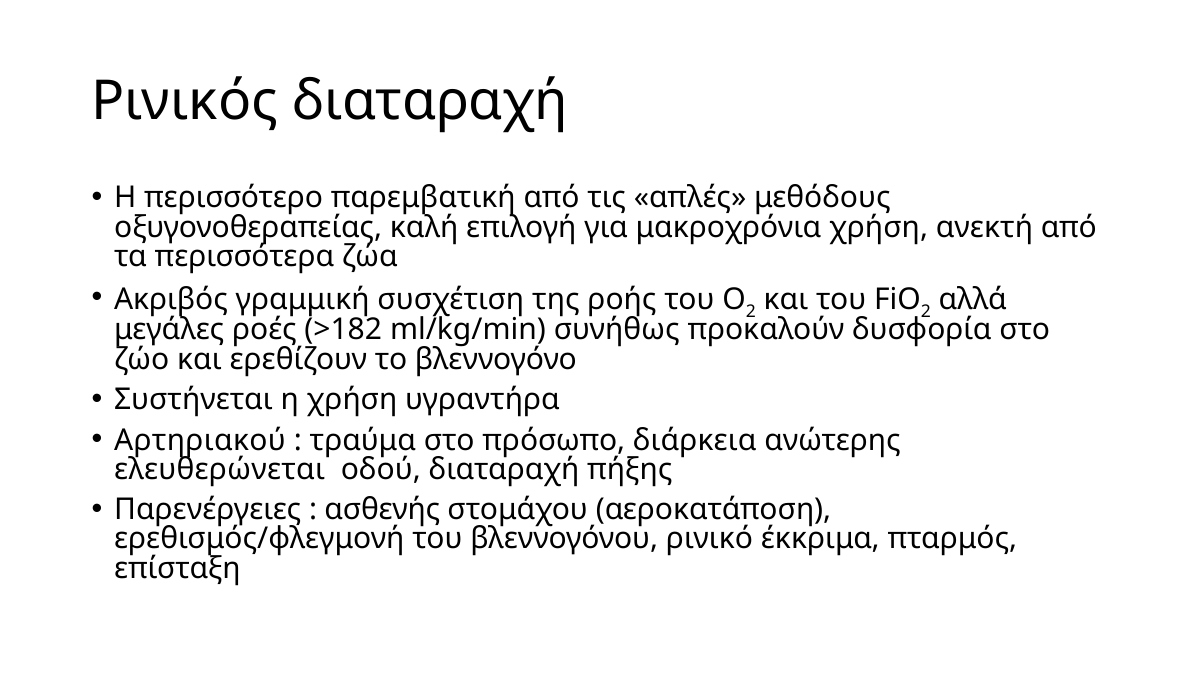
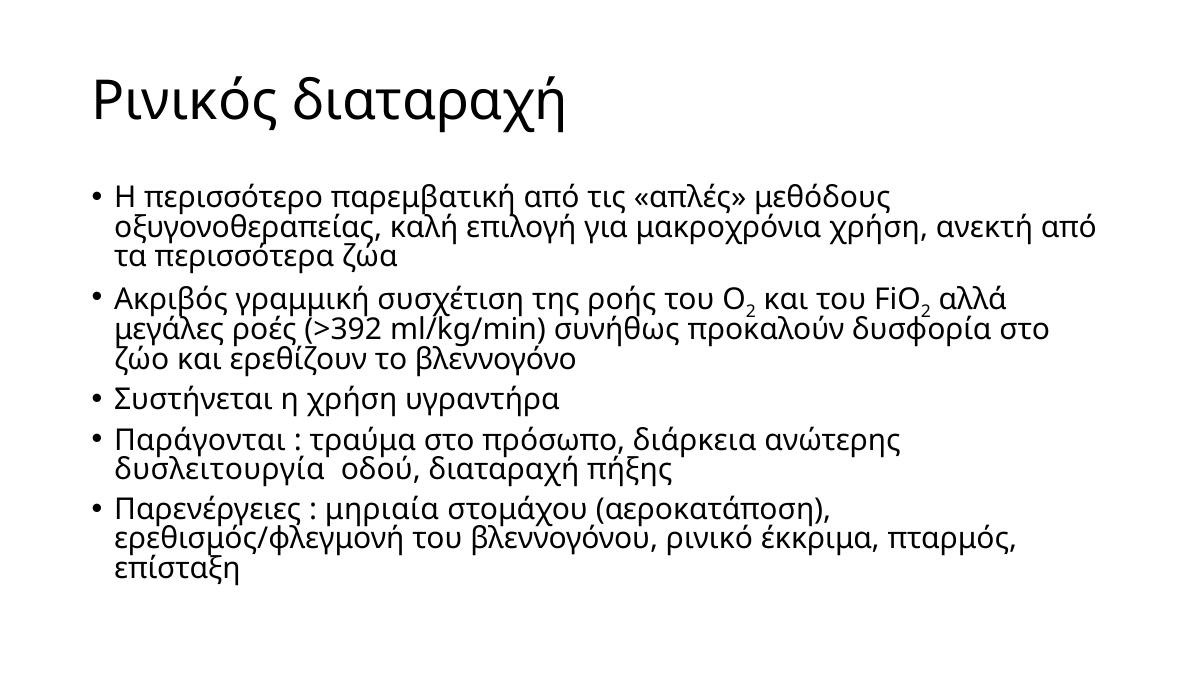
>182: >182 -> >392
Αρτηριακού: Αρτηριακού -> Παράγονται
ελευθερώνεται: ελευθερώνεται -> δυσλειτουργία
ασθενής: ασθενής -> μηριαία
